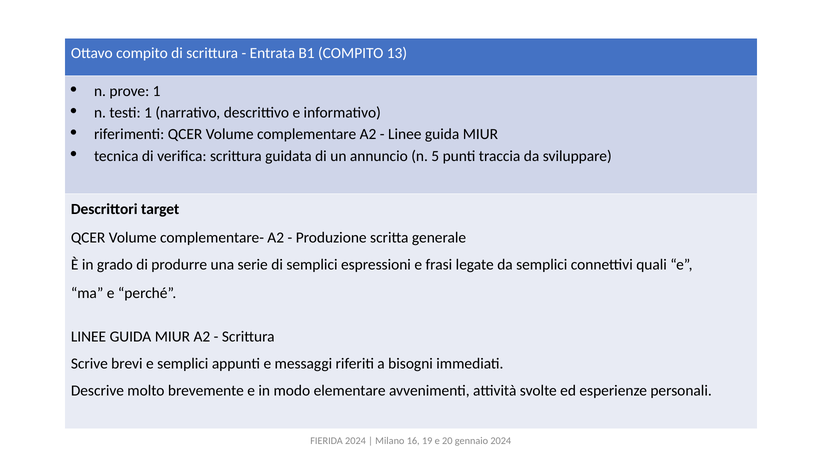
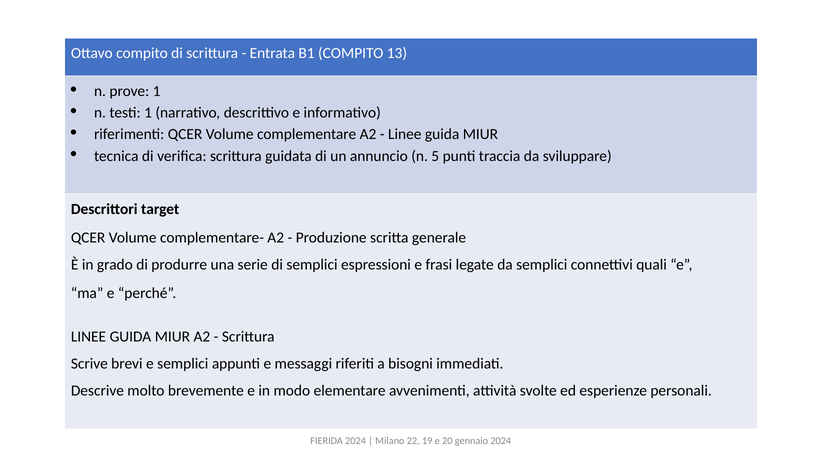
16: 16 -> 22
